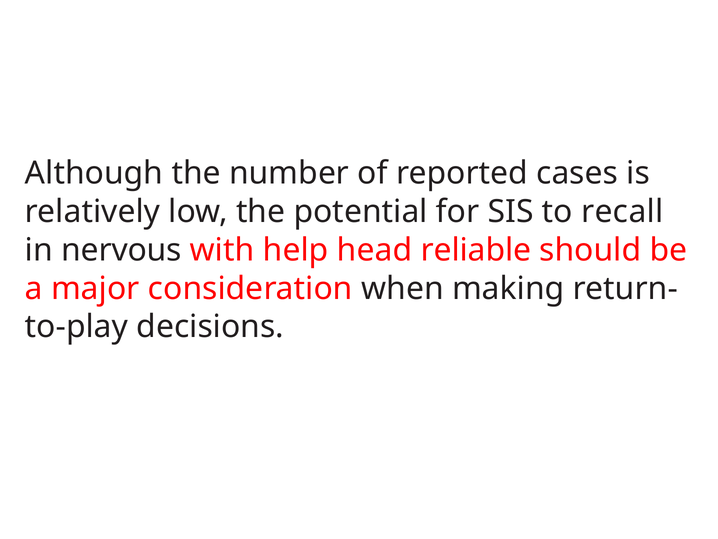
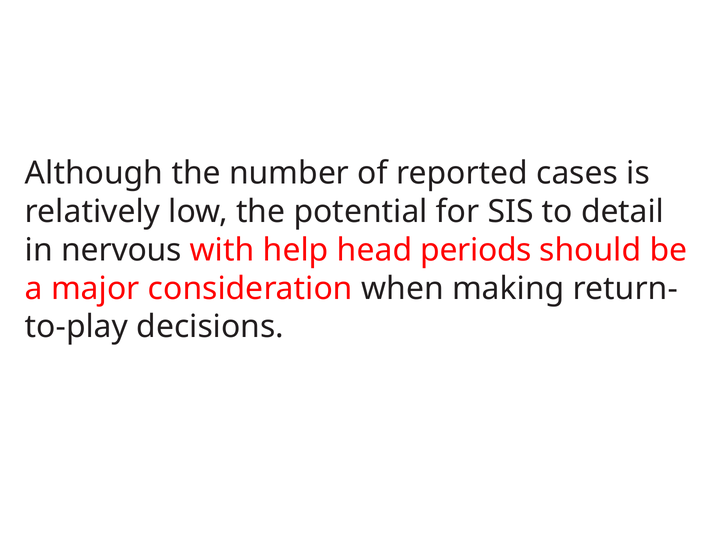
recall: recall -> detail
reliable: reliable -> periods
